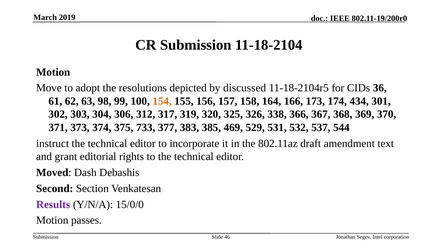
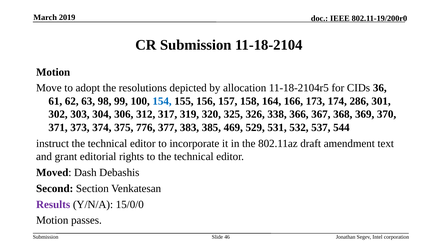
discussed: discussed -> allocation
154 colour: orange -> blue
434: 434 -> 286
733: 733 -> 776
